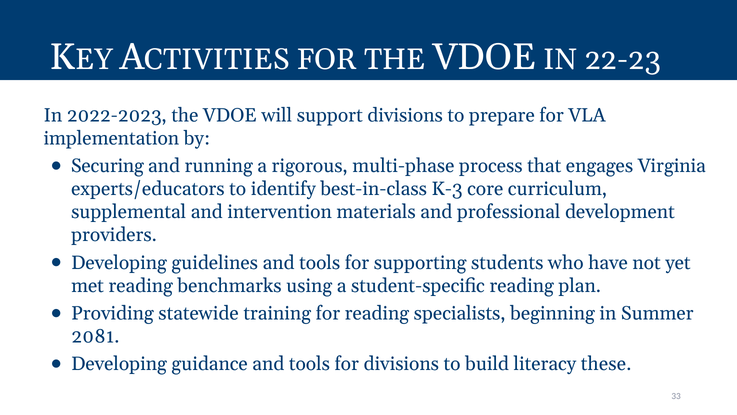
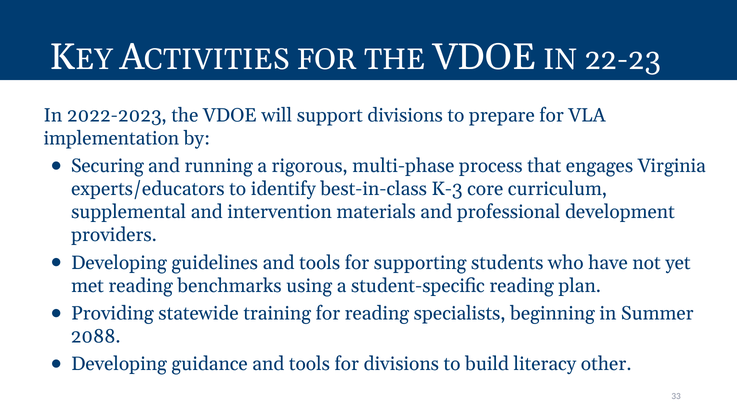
2081: 2081 -> 2088
these: these -> other
